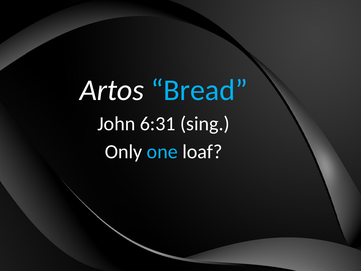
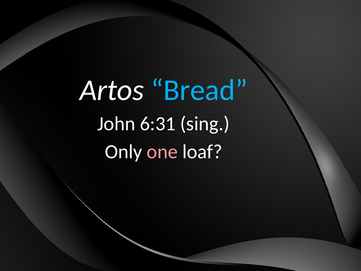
one colour: light blue -> pink
